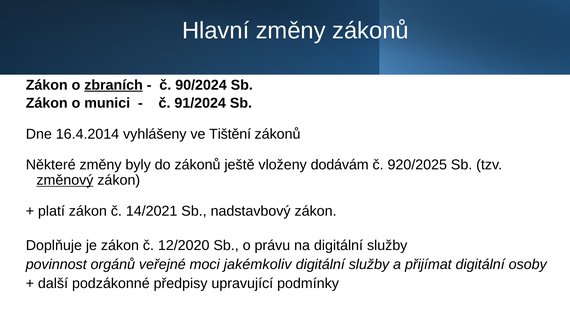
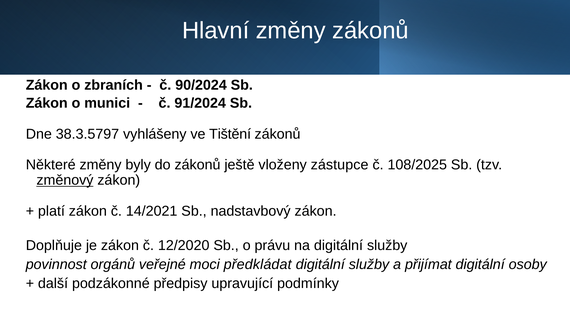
zbraních underline: present -> none
16.4.2014: 16.4.2014 -> 38.3.5797
dodávám: dodávám -> zástupce
920/2025: 920/2025 -> 108/2025
jakémkoliv: jakémkoliv -> předkládat
